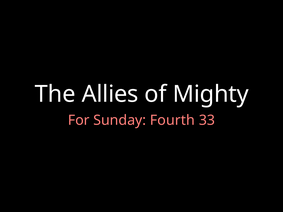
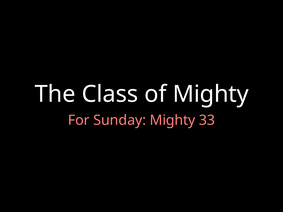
Allies: Allies -> Class
Sunday Fourth: Fourth -> Mighty
